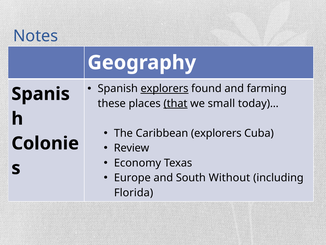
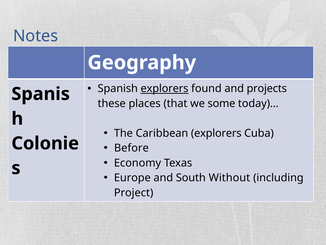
farming: farming -> projects
that underline: present -> none
small: small -> some
Review: Review -> Before
Florida: Florida -> Project
